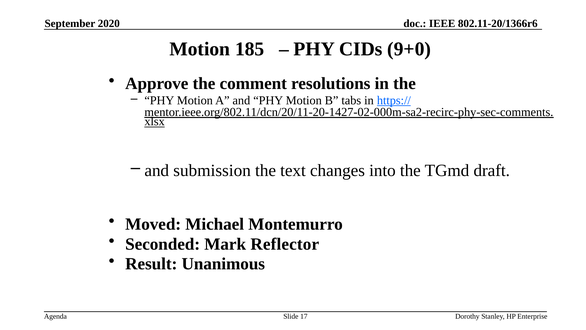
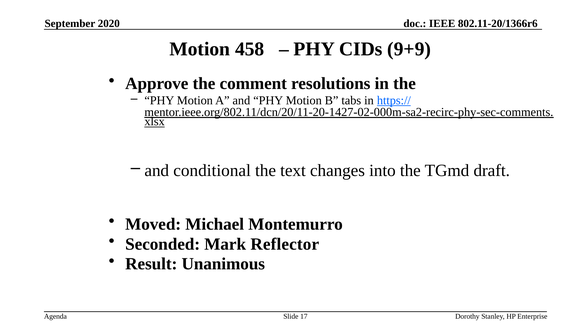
185: 185 -> 458
9+0: 9+0 -> 9+9
submission: submission -> conditional
